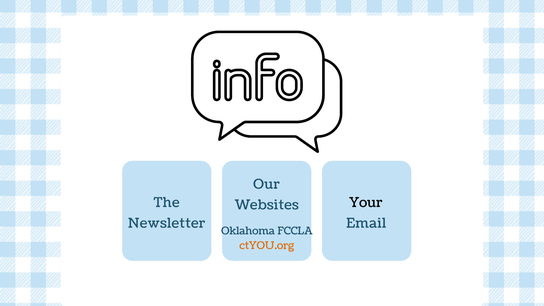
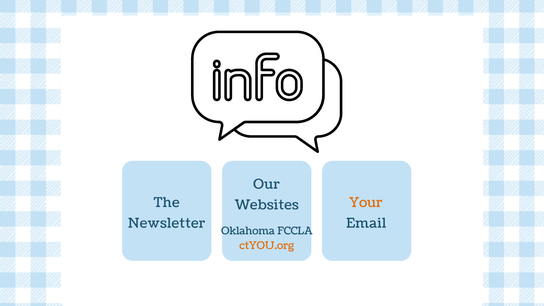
Your colour: black -> orange
